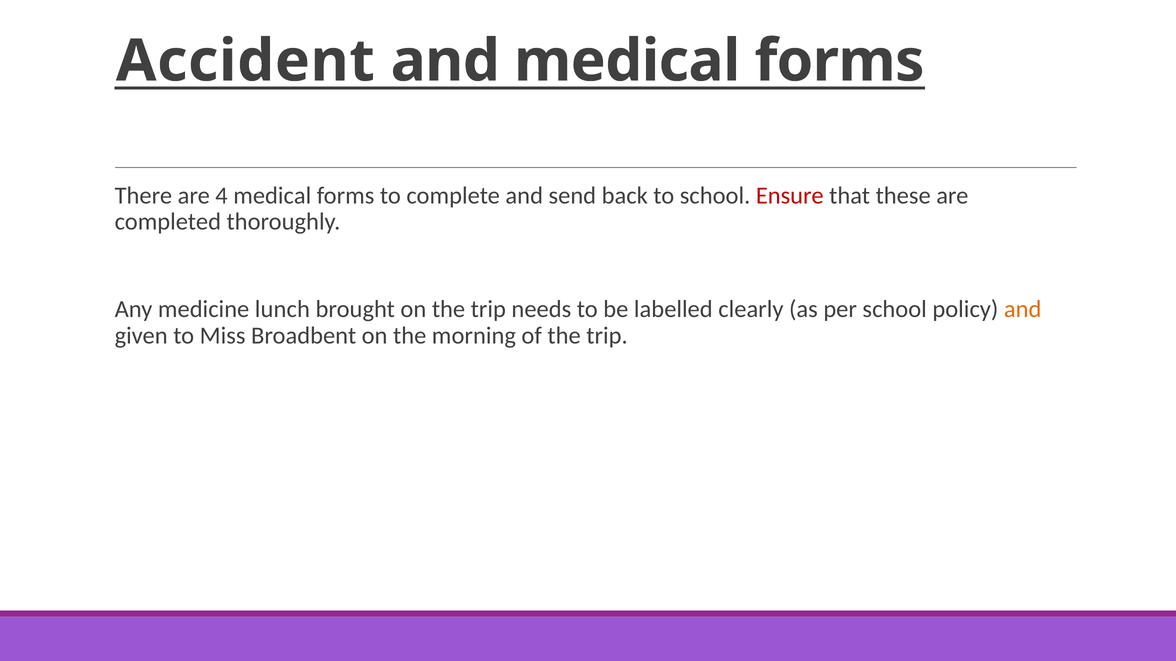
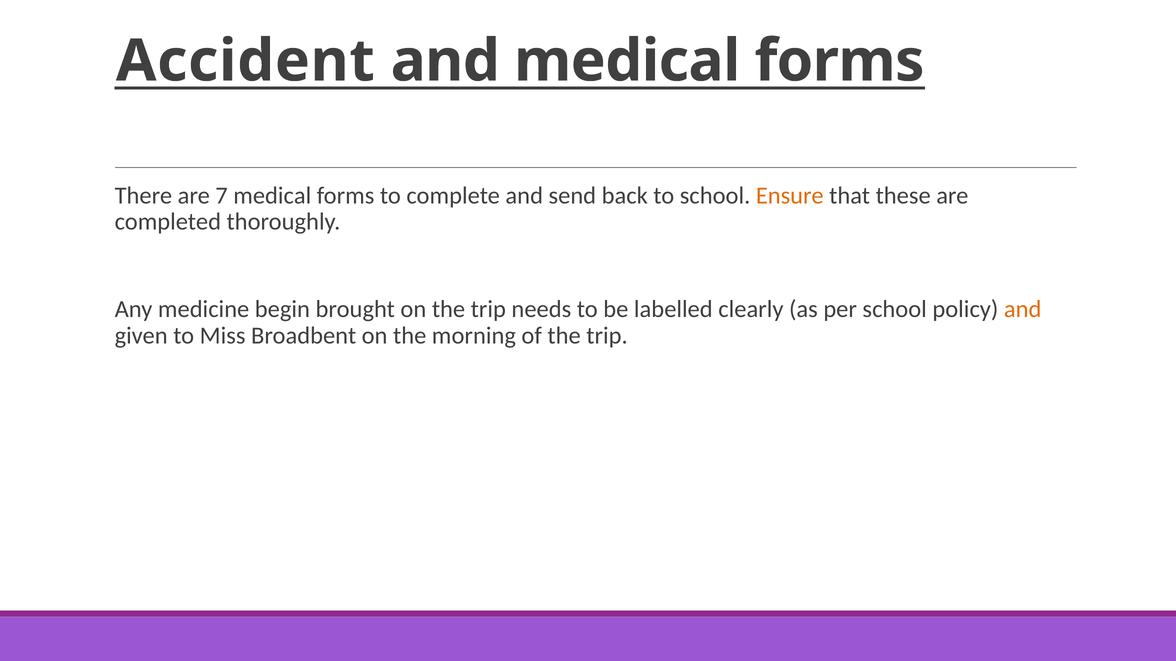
4: 4 -> 7
Ensure colour: red -> orange
lunch: lunch -> begin
